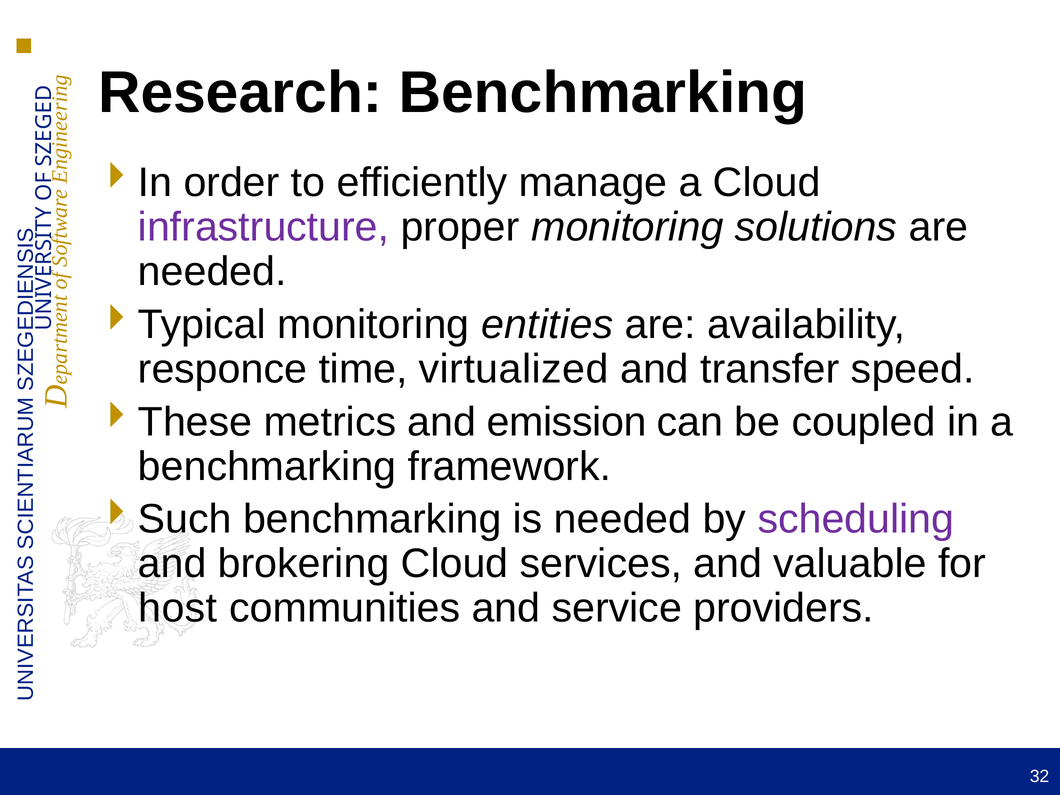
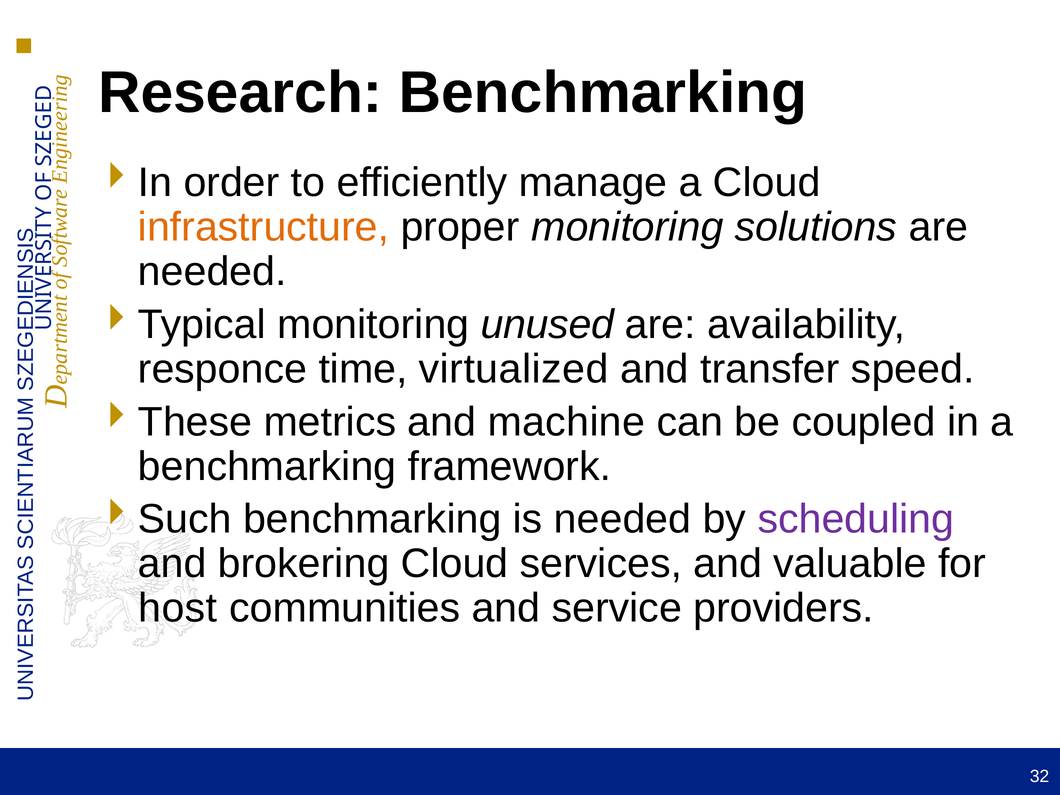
infrastructure colour: purple -> orange
entities: entities -> unused
emission: emission -> machine
